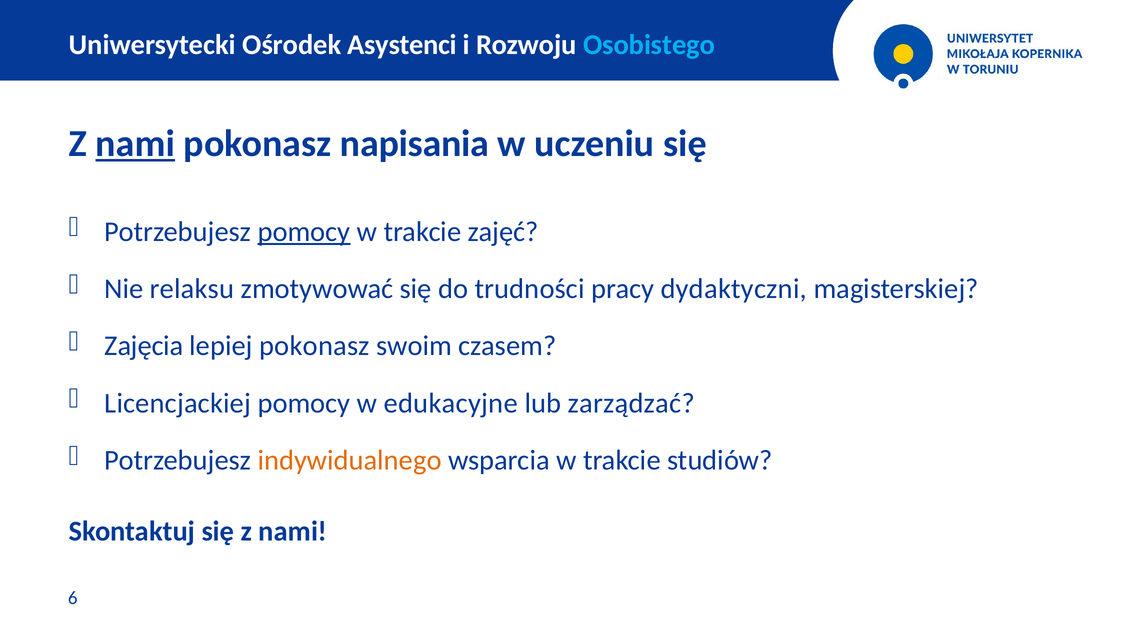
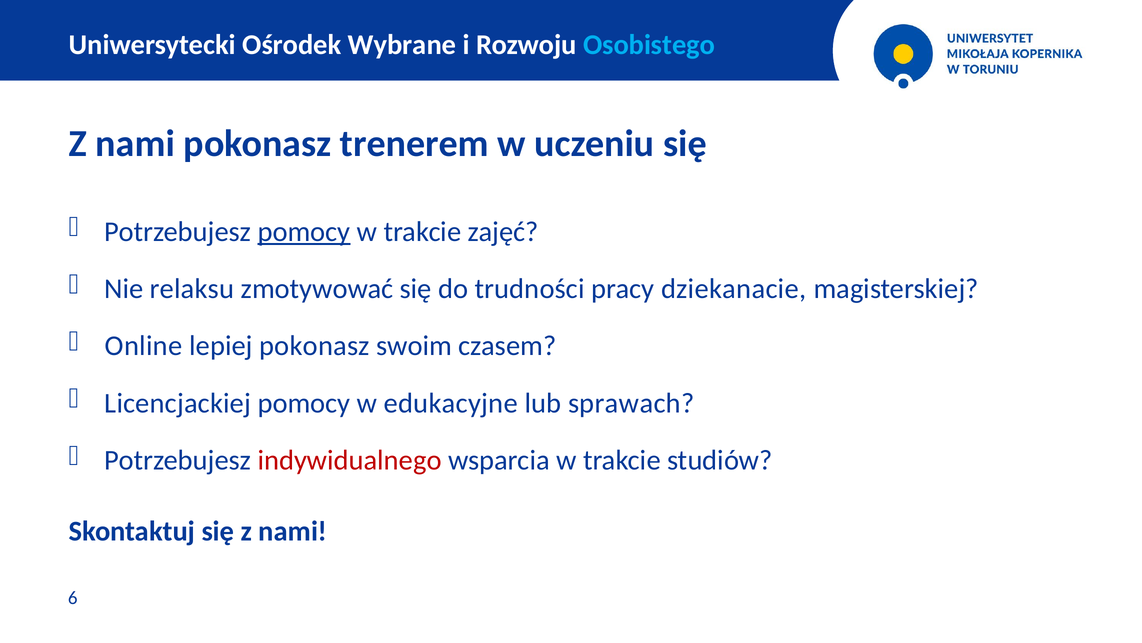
Asystenci: Asystenci -> Wybrane
nami at (135, 144) underline: present -> none
napisania: napisania -> trenerem
dydaktyczni: dydaktyczni -> dziekanacie
Zajęcia: Zajęcia -> Online
zarządzać: zarządzać -> sprawach
indywidualnego colour: orange -> red
